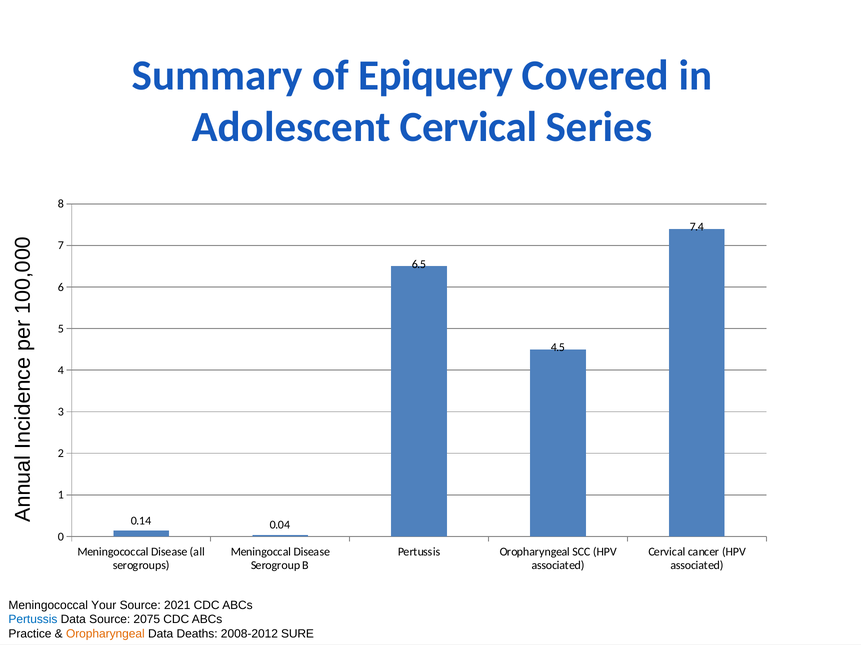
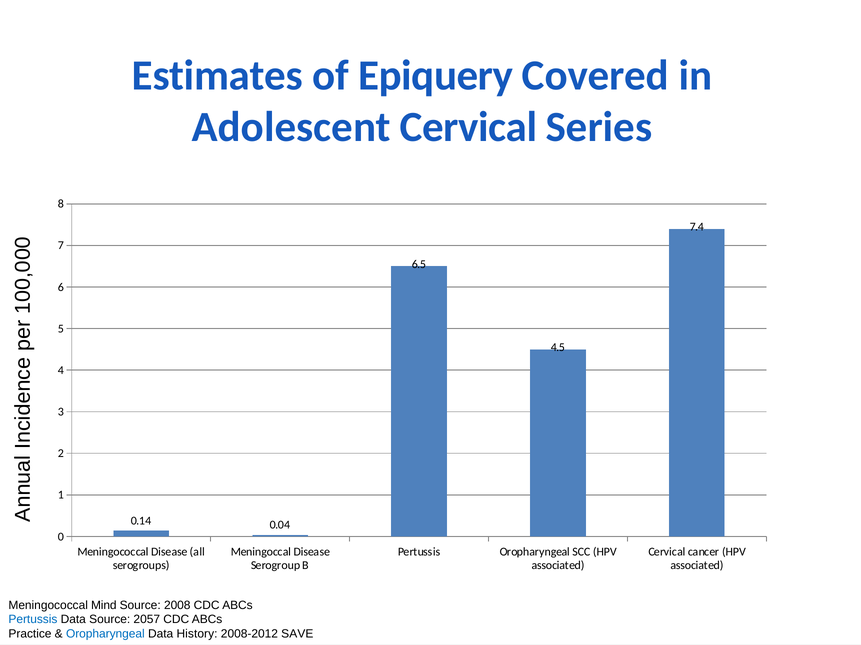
Summary: Summary -> Estimates
Your: Your -> Mind
2021: 2021 -> 2008
2075: 2075 -> 2057
Oropharyngeal at (105, 635) colour: orange -> blue
Deaths: Deaths -> History
SURE: SURE -> SAVE
